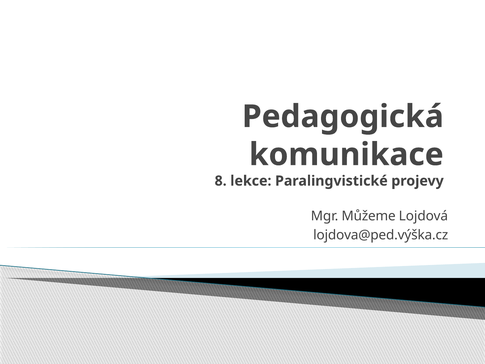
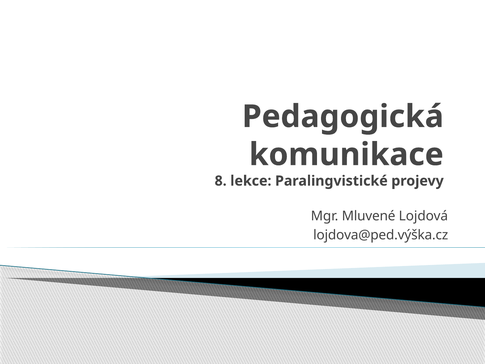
Můžeme: Můžeme -> Mluvené
